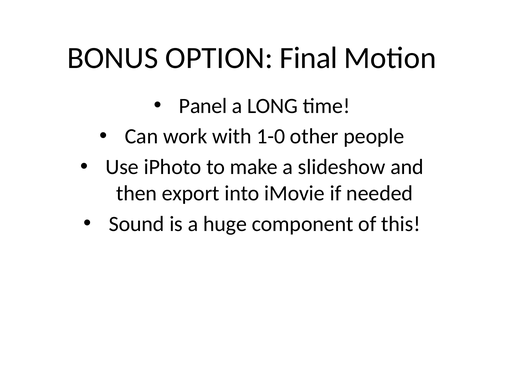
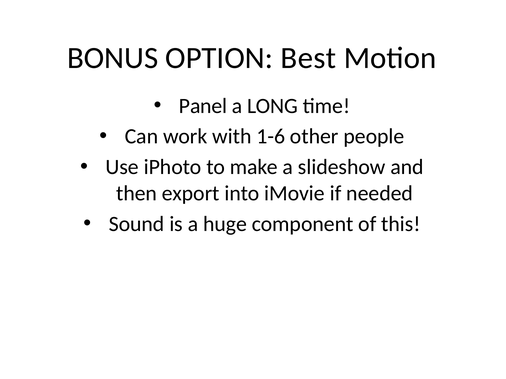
Final: Final -> Best
1-0: 1-0 -> 1-6
